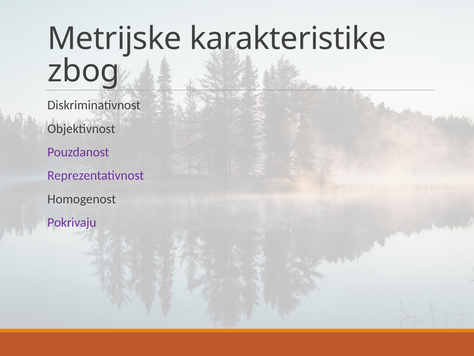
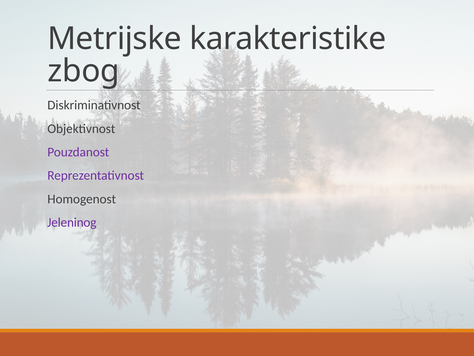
Pokrivaju: Pokrivaju -> Jeleninog
